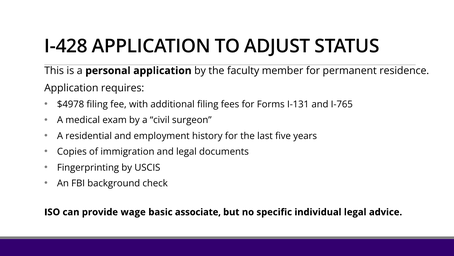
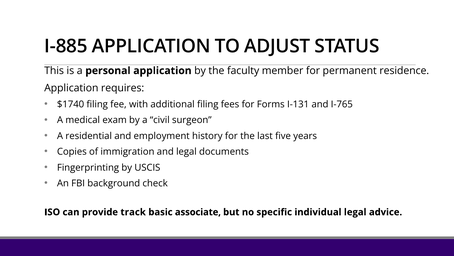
I-428: I-428 -> I-885
$4978: $4978 -> $1740
wage: wage -> track
